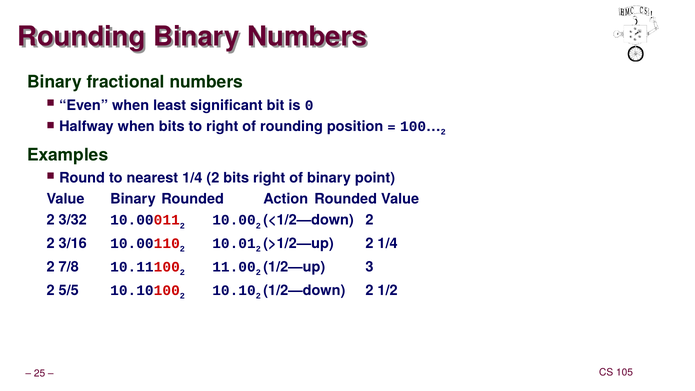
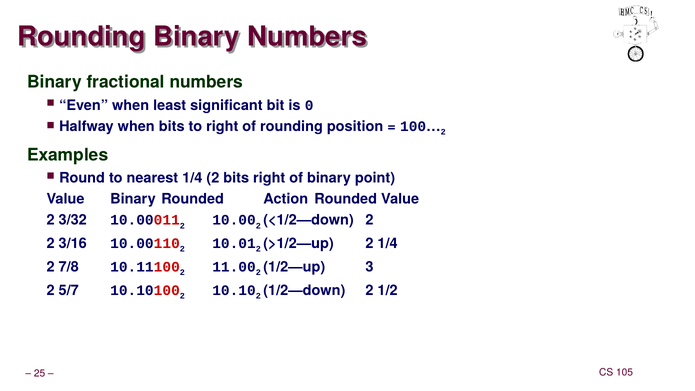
5/5: 5/5 -> 5/7
